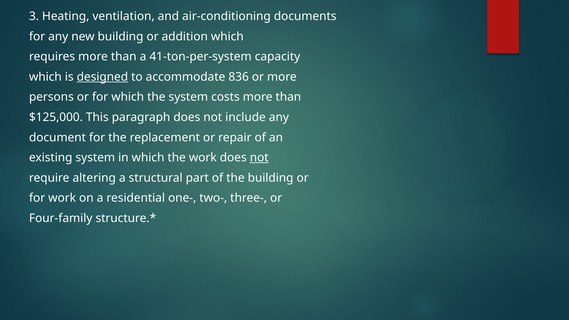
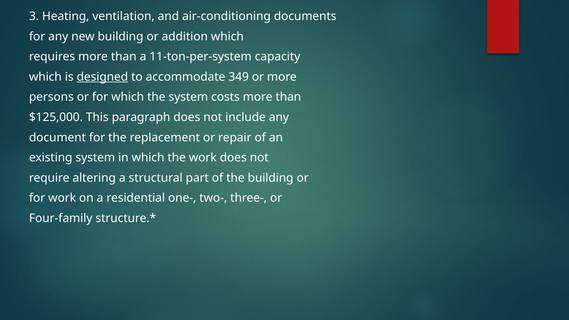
41-ton-per-system: 41-ton-per-system -> 11-ton-per-system
836: 836 -> 349
not at (259, 158) underline: present -> none
